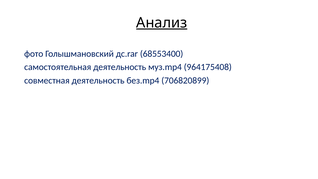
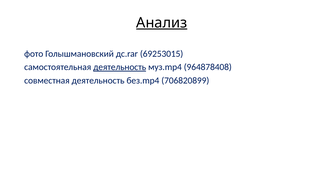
68553400: 68553400 -> 69253015
деятельность at (120, 67) underline: none -> present
964175408: 964175408 -> 964878408
